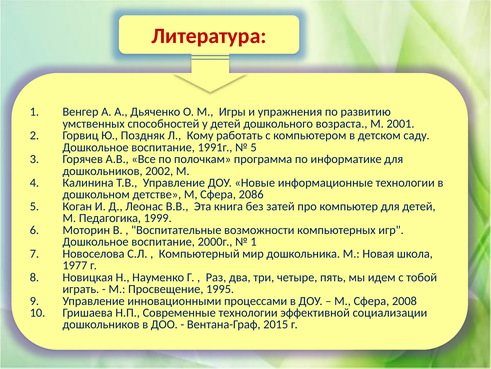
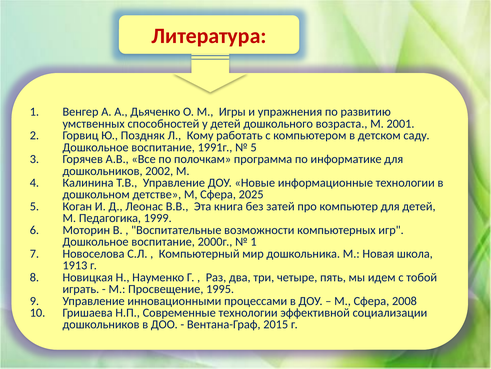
2086: 2086 -> 2025
1977: 1977 -> 1913
